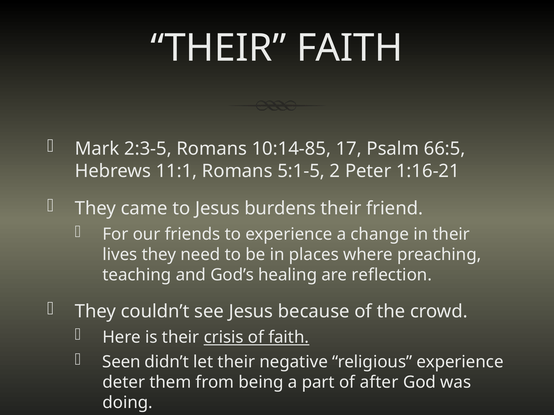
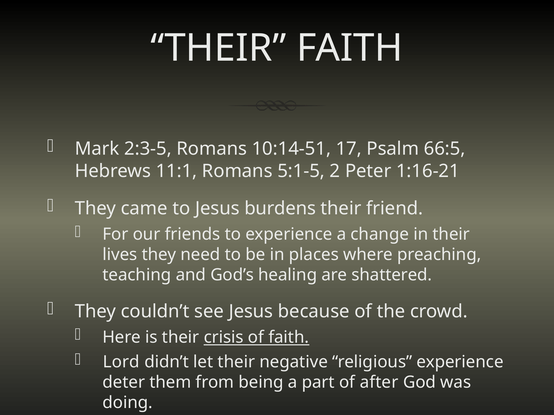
10:14-85: 10:14-85 -> 10:14-51
reflection: reflection -> shattered
Seen: Seen -> Lord
